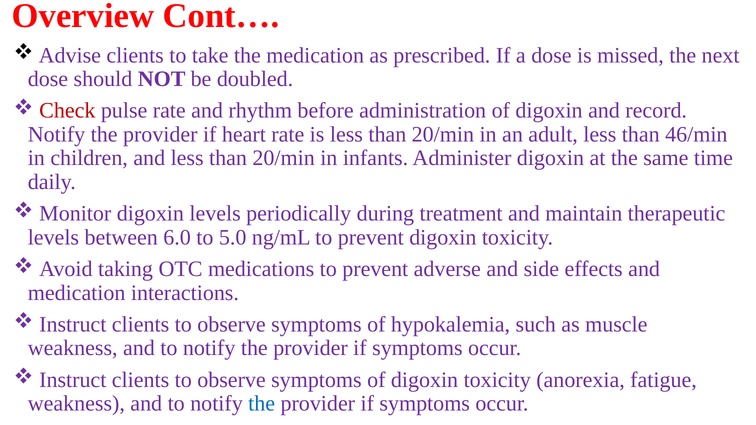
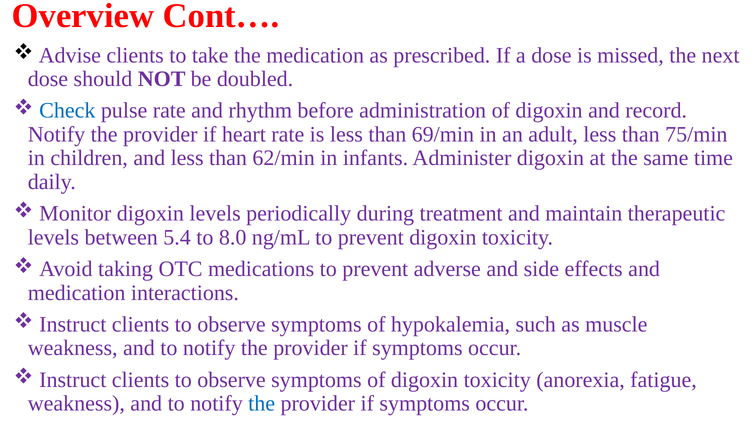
Check colour: red -> blue
is less than 20/min: 20/min -> 69/min
46/min: 46/min -> 75/min
and less than 20/min: 20/min -> 62/min
6.0: 6.0 -> 5.4
5.0: 5.0 -> 8.0
